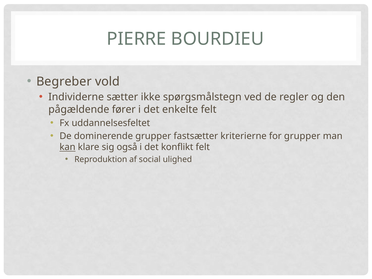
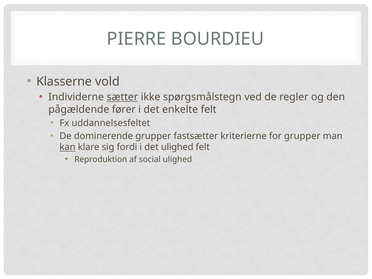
Begreber: Begreber -> Klasserne
sætter underline: none -> present
også: også -> fordi
det konflikt: konflikt -> ulighed
